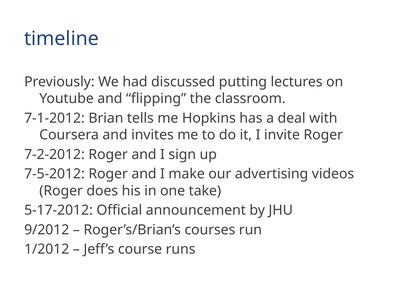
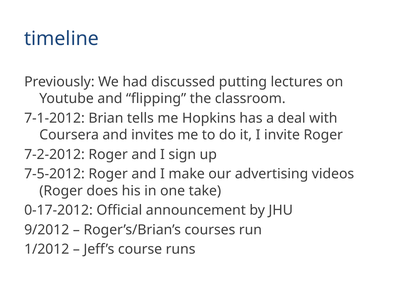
5-17-2012: 5-17-2012 -> 0-17-2012
